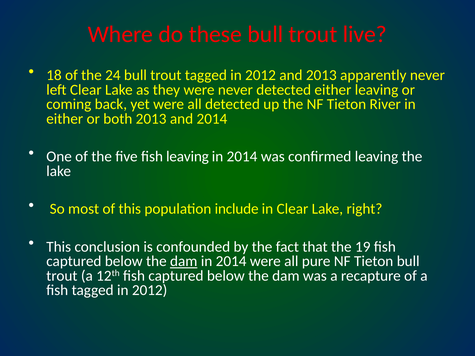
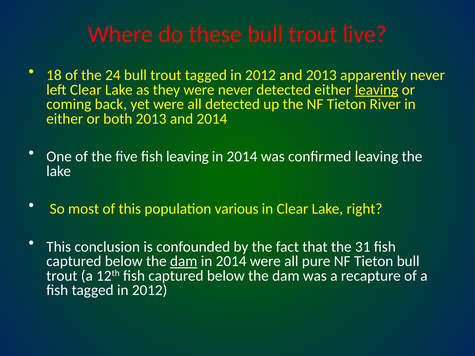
leaving at (377, 90) underline: none -> present
include: include -> various
19: 19 -> 31
